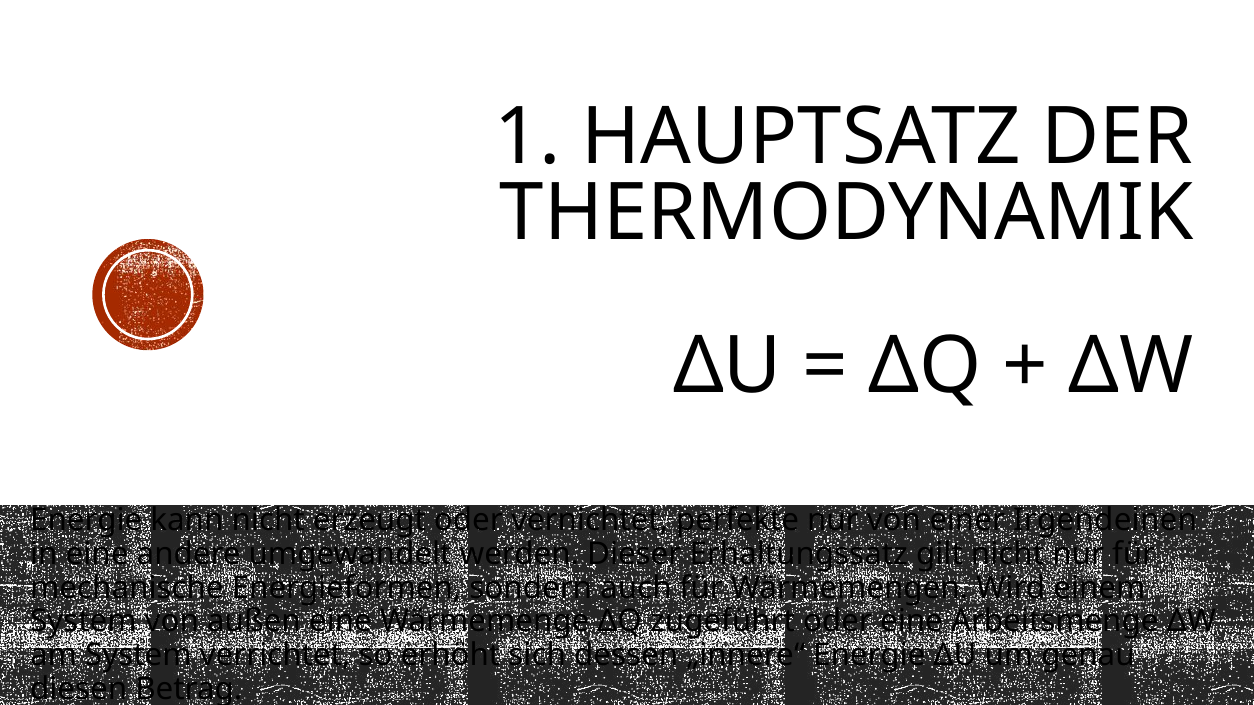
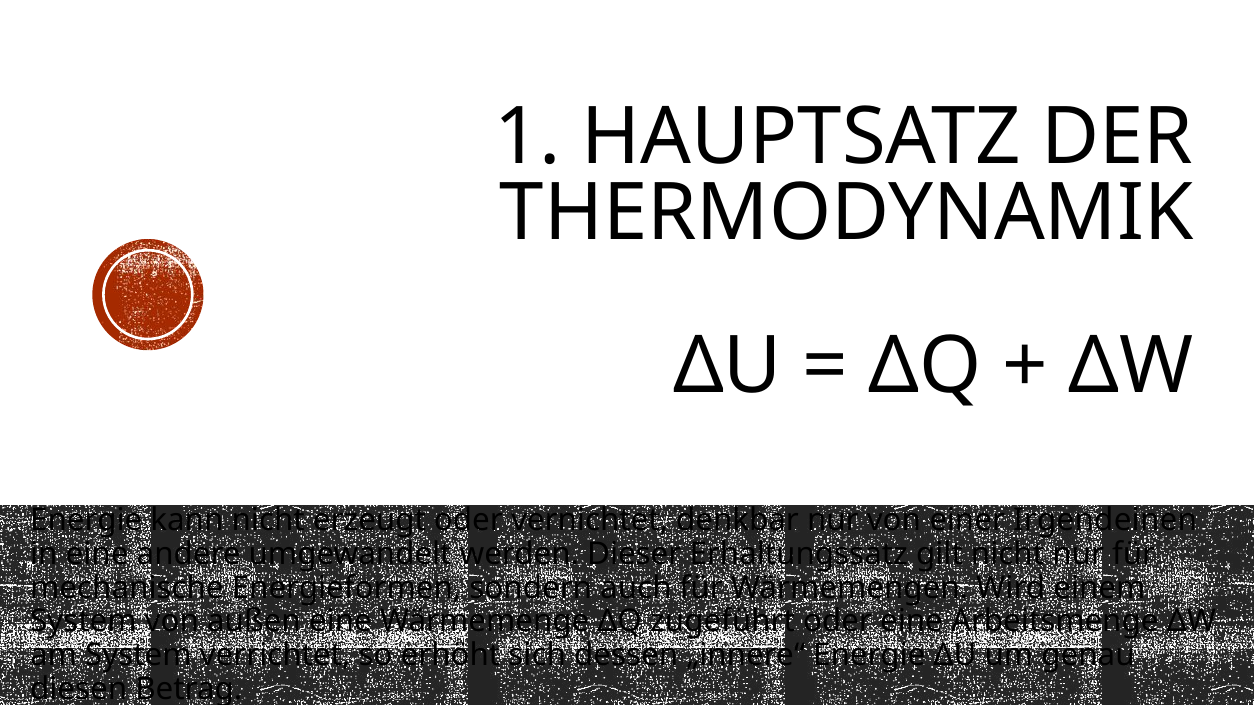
perfekte: perfekte -> denkbar
